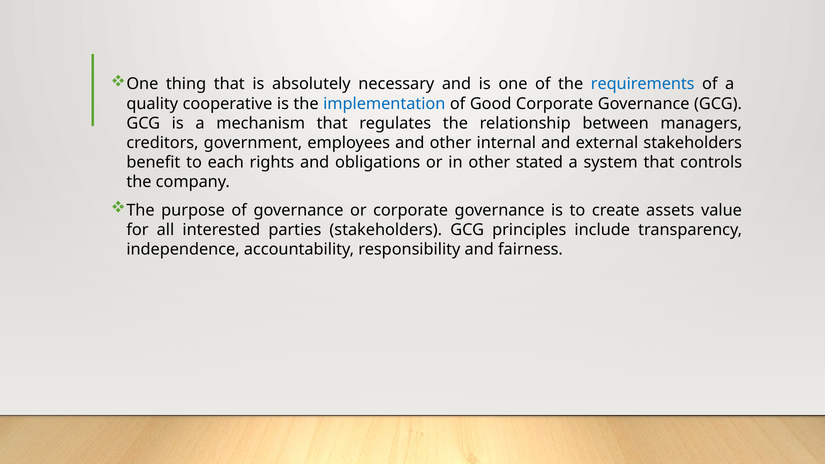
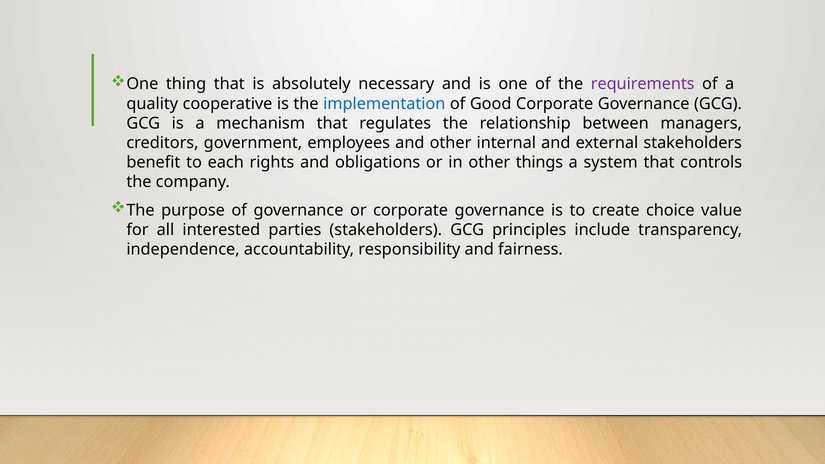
requirements colour: blue -> purple
stated: stated -> things
assets: assets -> choice
